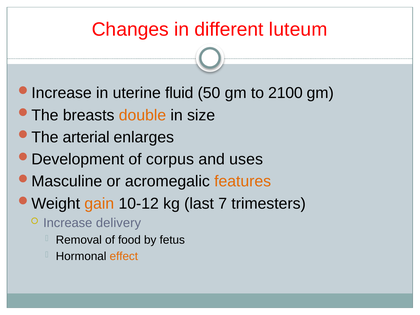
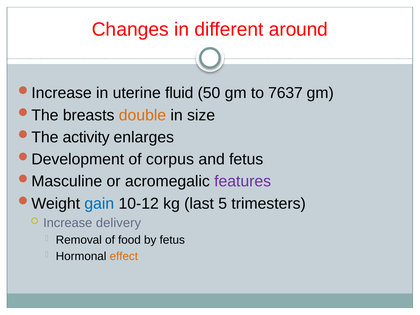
luteum: luteum -> around
2100: 2100 -> 7637
arterial: arterial -> activity
and uses: uses -> fetus
features colour: orange -> purple
gain colour: orange -> blue
7: 7 -> 5
